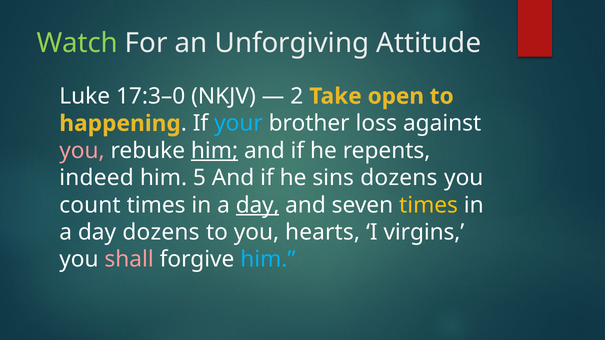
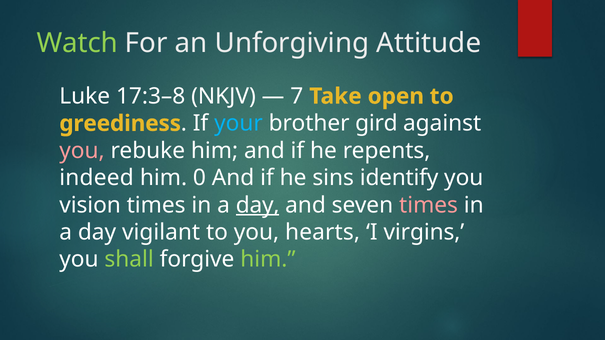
17:3–0: 17:3–0 -> 17:3–8
2: 2 -> 7
happening: happening -> greediness
loss: loss -> gird
him at (215, 151) underline: present -> none
5: 5 -> 0
sins dozens: dozens -> identify
count: count -> vision
times at (429, 205) colour: yellow -> pink
day dozens: dozens -> vigilant
shall colour: pink -> light green
him at (268, 260) colour: light blue -> light green
